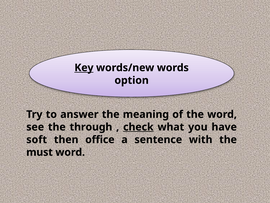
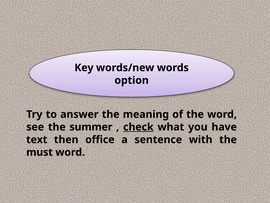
Key underline: present -> none
through: through -> summer
soft: soft -> text
